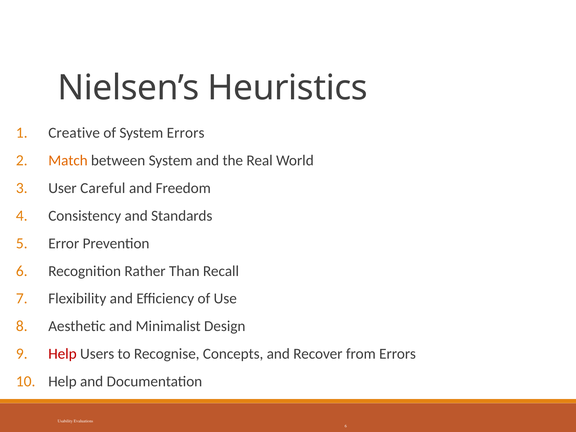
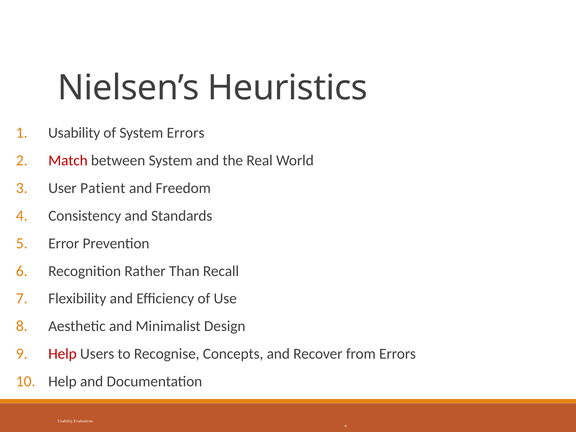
Creative at (74, 133): Creative -> Usability
Match colour: orange -> red
Careful: Careful -> Patient
